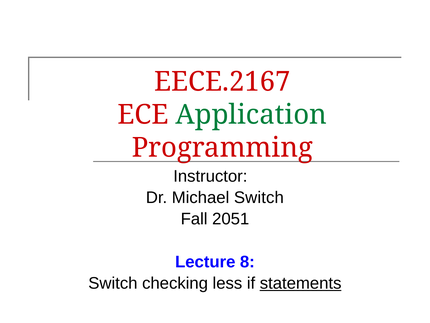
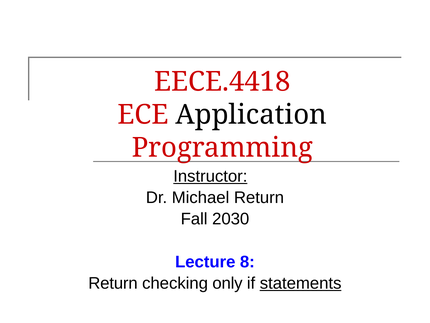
EECE.2167: EECE.2167 -> EECE.4418
Application colour: green -> black
Instructor underline: none -> present
Michael Switch: Switch -> Return
2051: 2051 -> 2030
Switch at (113, 283): Switch -> Return
less: less -> only
